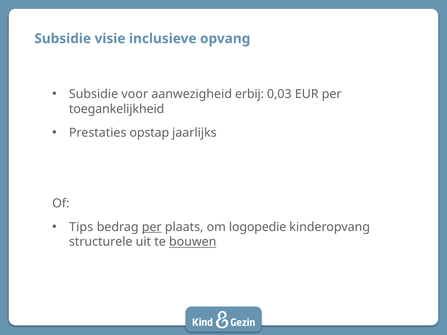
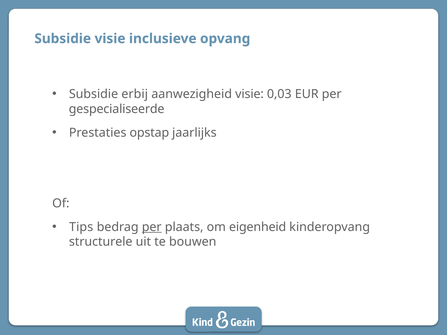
voor: voor -> erbij
aanwezigheid erbij: erbij -> visie
toegankelijkheid: toegankelijkheid -> gespecialiseerde
logopedie: logopedie -> eigenheid
bouwen underline: present -> none
